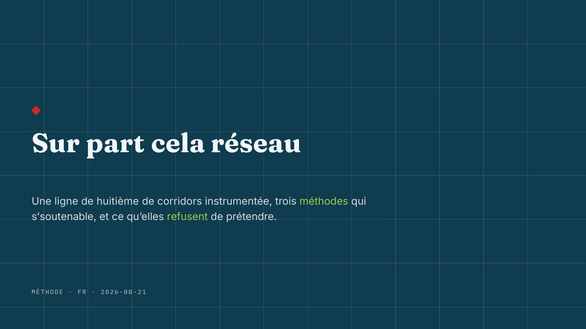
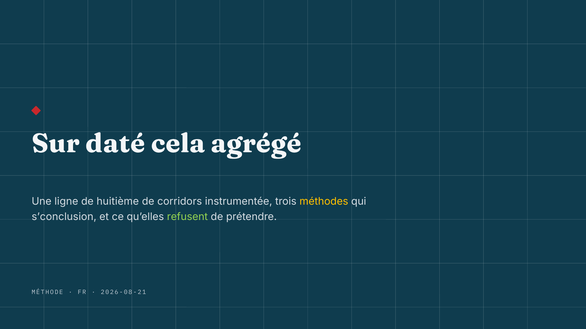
part: part -> daté
réseau: réseau -> agrégé
méthodes colour: light green -> yellow
s’soutenable: s’soutenable -> s’conclusion
